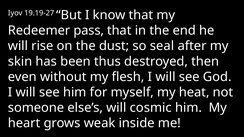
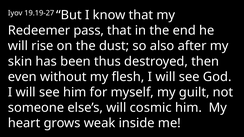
seal: seal -> also
heat: heat -> guilt
